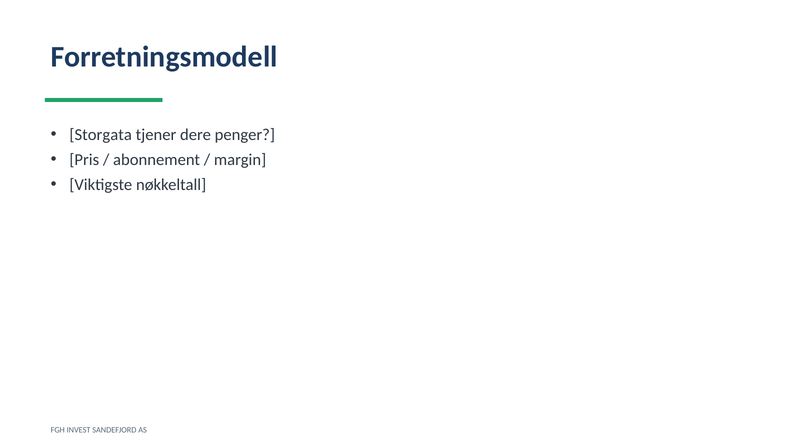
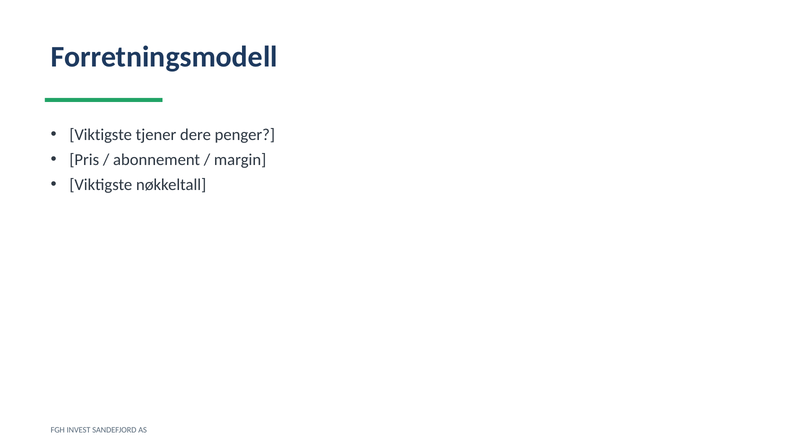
Storgata at (101, 135): Storgata -> Viktigste
